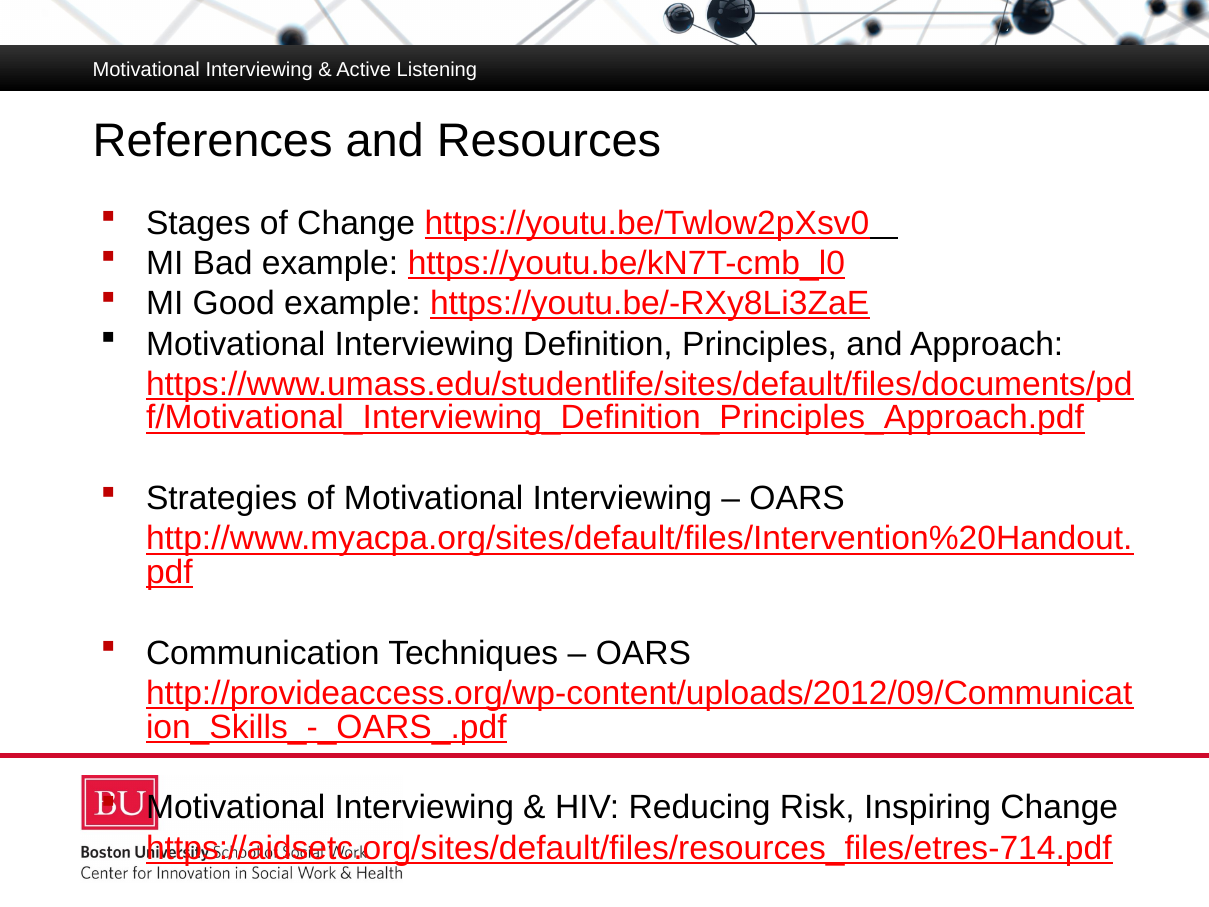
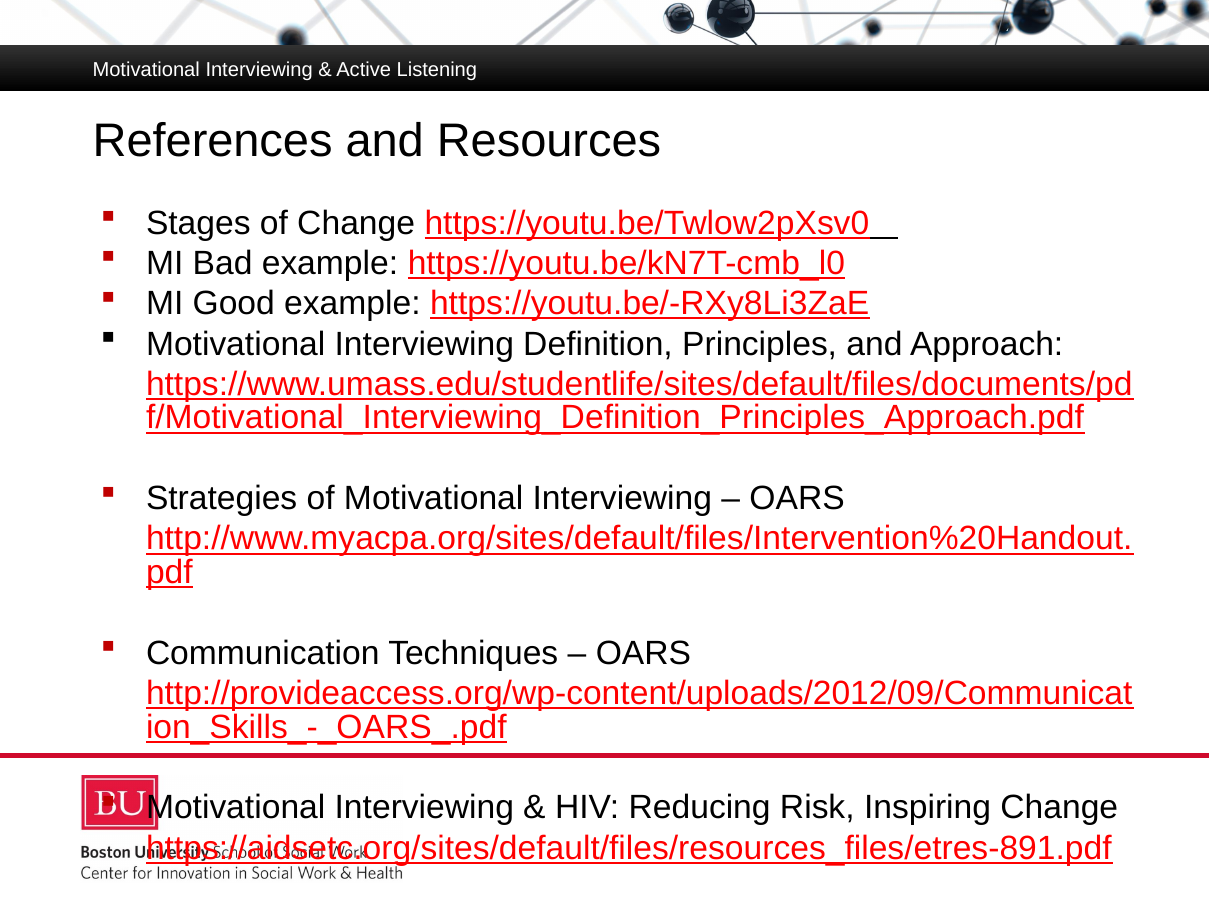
https://aidsetc.org/sites/default/files/resources_files/etres-714.pdf: https://aidsetc.org/sites/default/files/resources_files/etres-714.pdf -> https://aidsetc.org/sites/default/files/resources_files/etres-891.pdf
